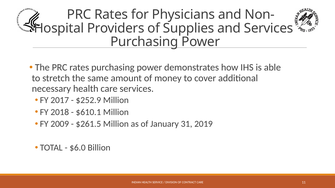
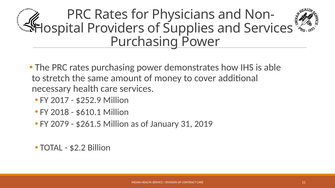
2009: 2009 -> 2079
$6.0: $6.0 -> $2.2
